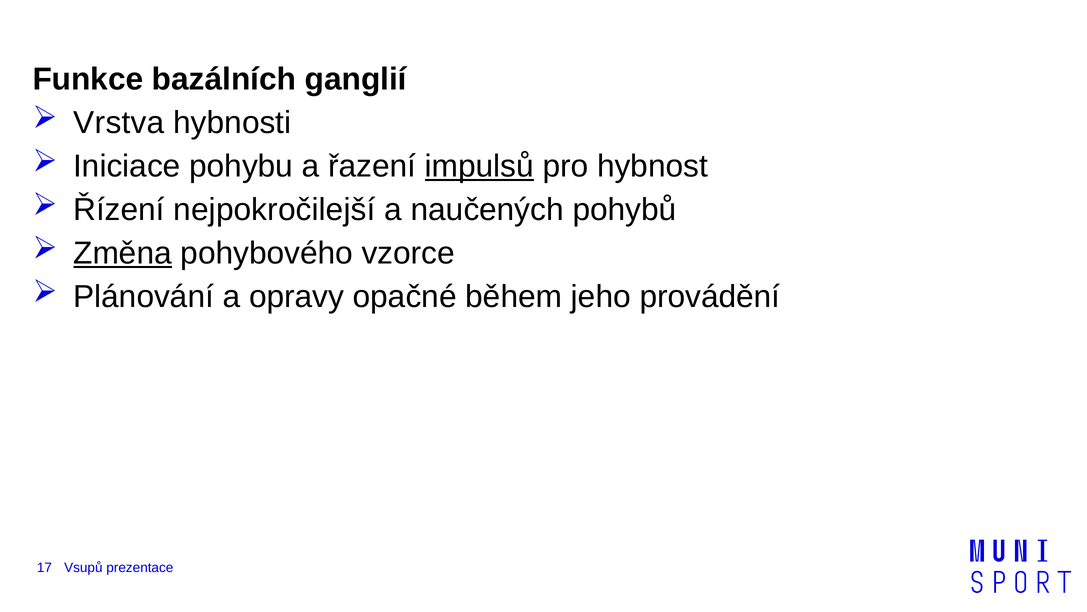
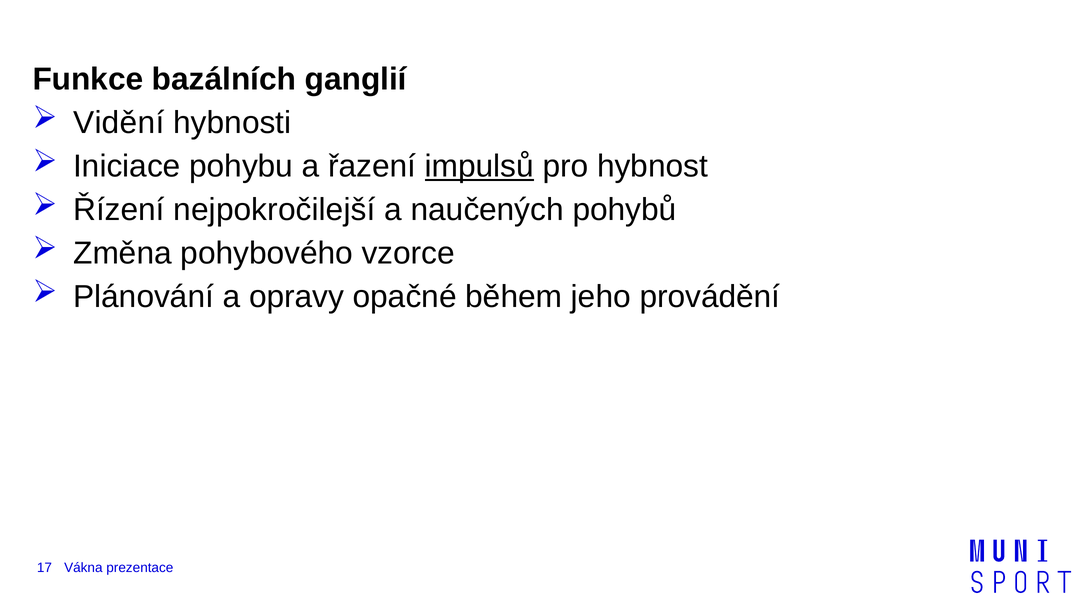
Vrstva: Vrstva -> Vidění
Změna underline: present -> none
Vsupů: Vsupů -> Vákna
